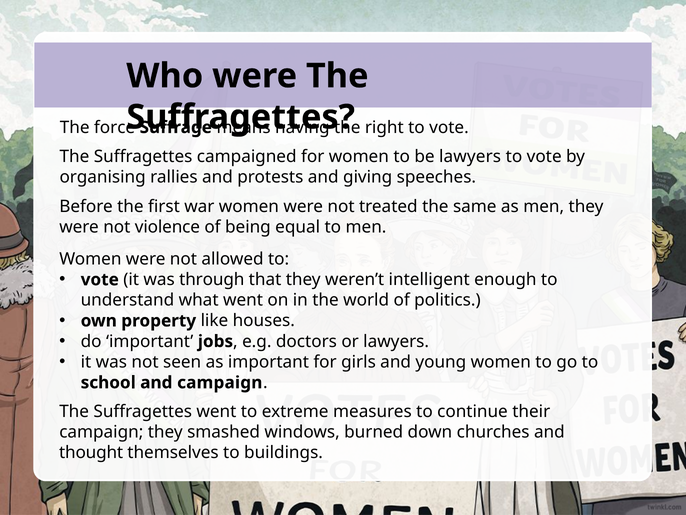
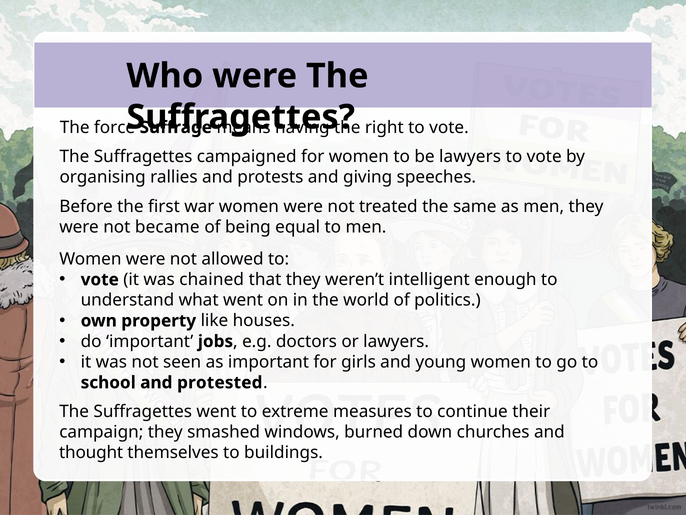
violence: violence -> became
through: through -> chained
and campaign: campaign -> protested
